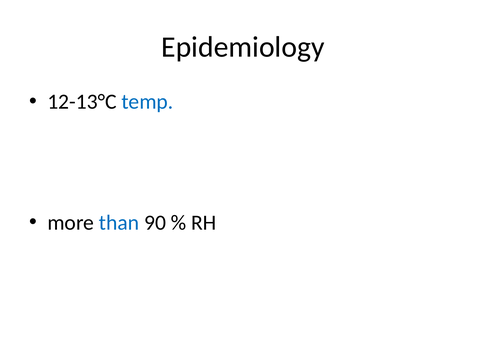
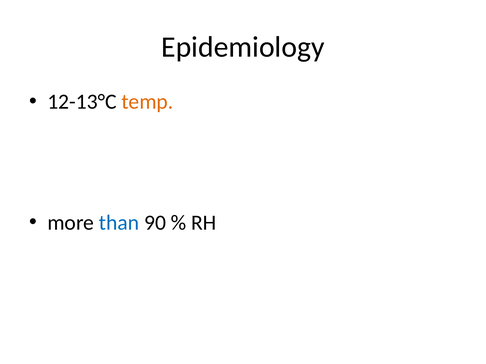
temp colour: blue -> orange
